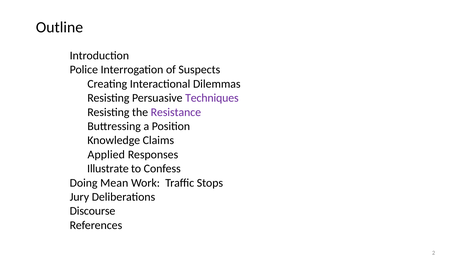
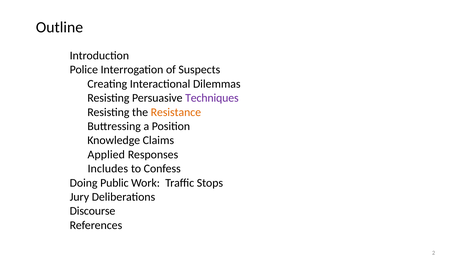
Resistance colour: purple -> orange
Illustrate: Illustrate -> Includes
Mean: Mean -> Public
